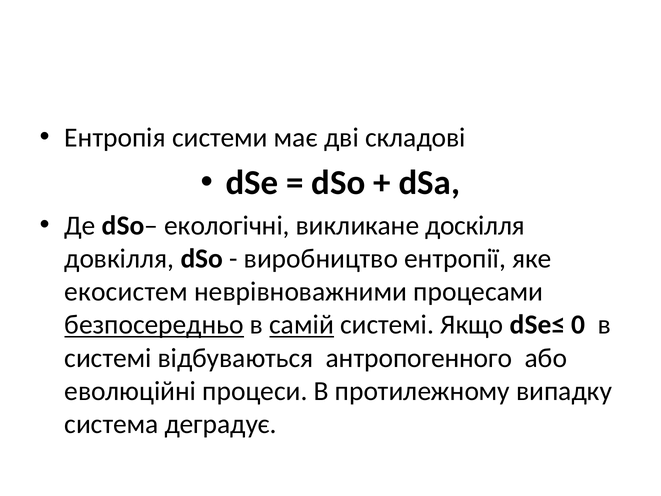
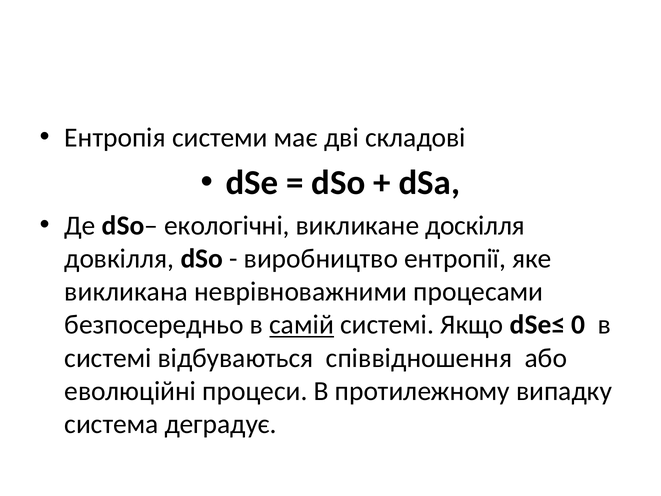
екосистем: екосистем -> викликана
безпосередньо underline: present -> none
антропогенного: антропогенного -> співвідношення
